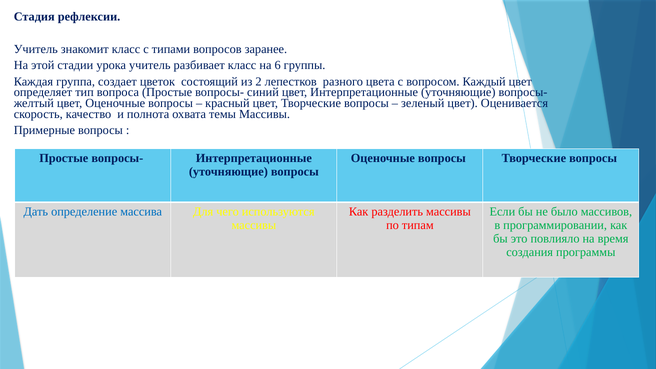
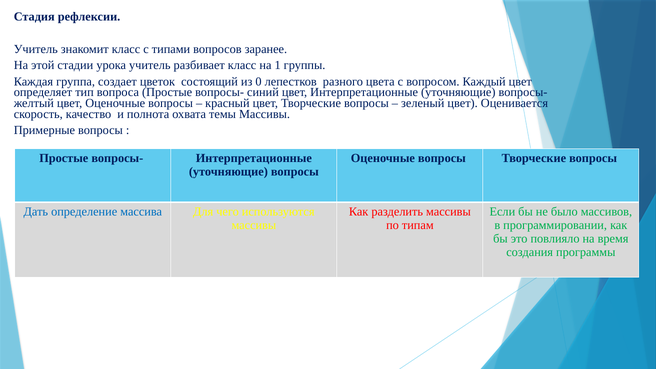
6: 6 -> 1
2: 2 -> 0
